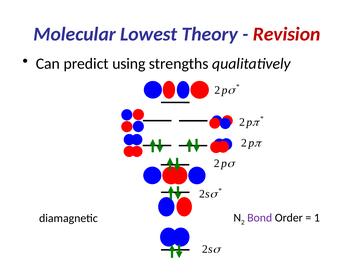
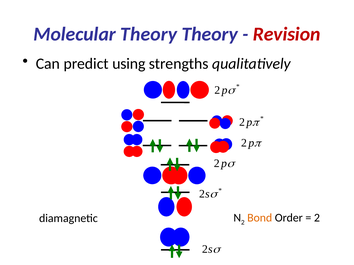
Molecular Lowest: Lowest -> Theory
Bond colour: purple -> orange
1 at (317, 218): 1 -> 2
